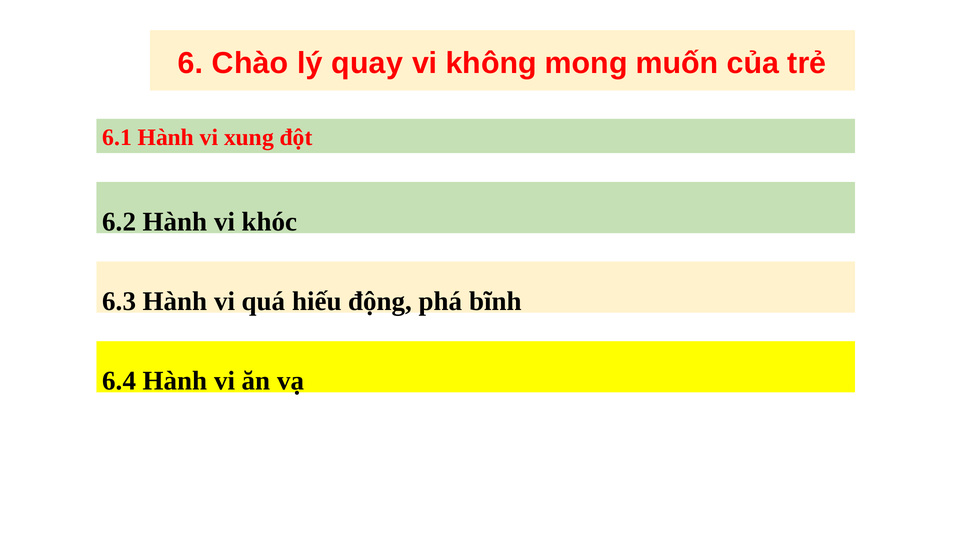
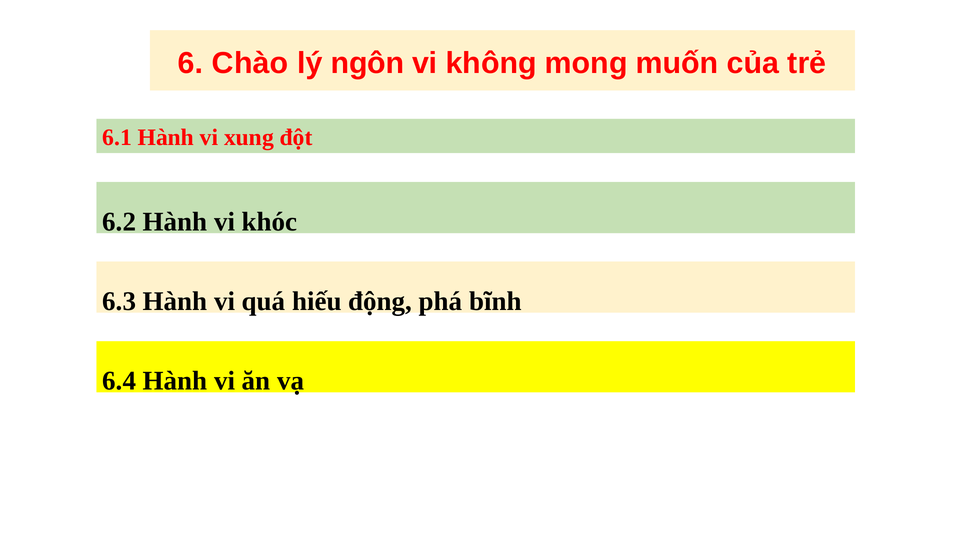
quay: quay -> ngôn
